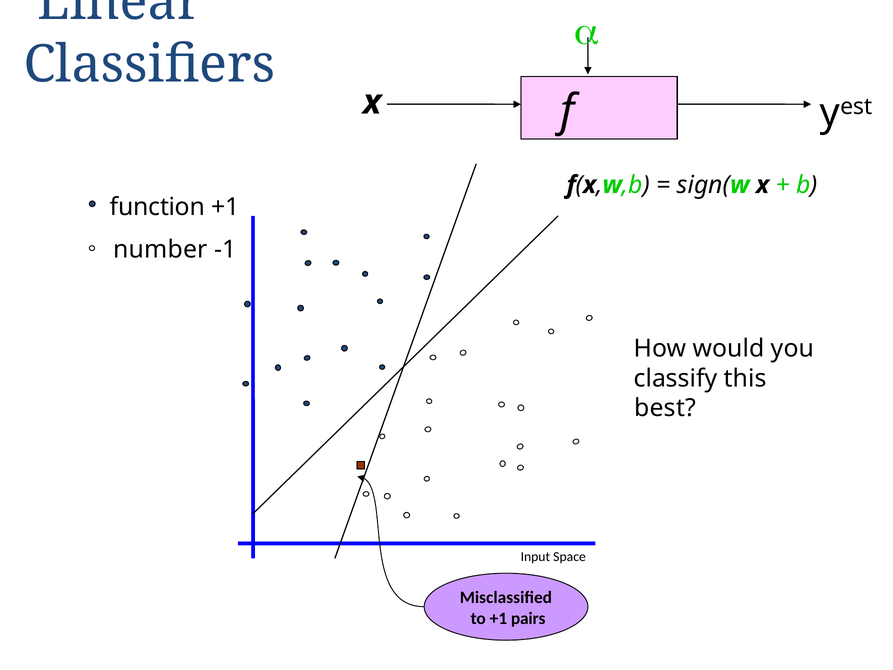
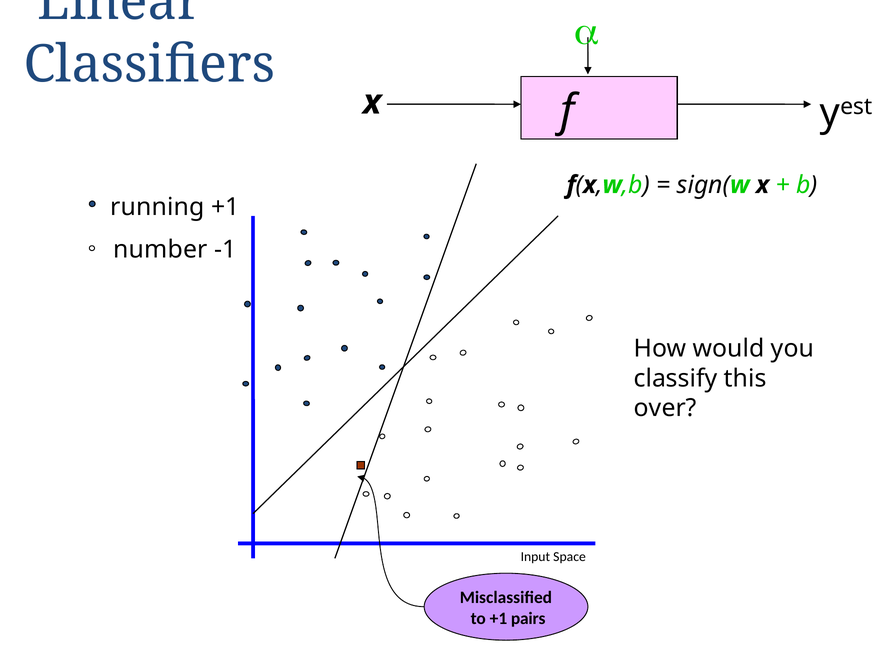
function: function -> running
best: best -> over
